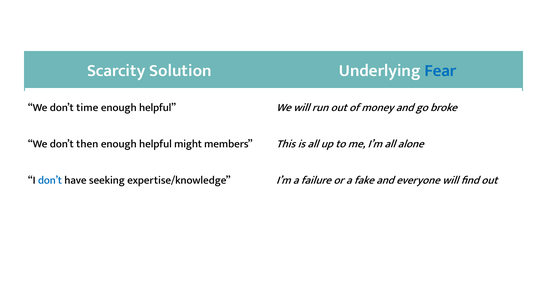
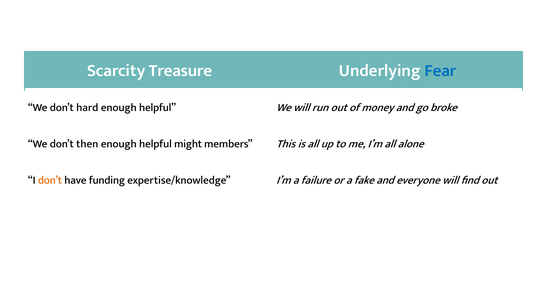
Solution: Solution -> Treasure
time: time -> hard
don’t at (50, 180) colour: blue -> orange
seeking: seeking -> funding
